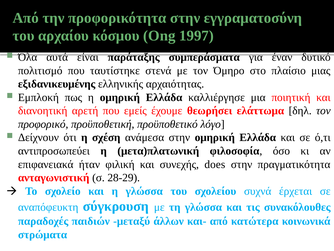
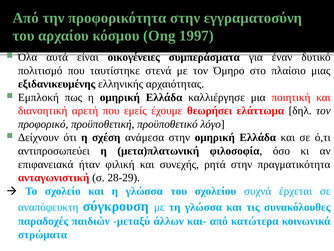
παράταξης: παράταξης -> οικογένειες
does: does -> ρητά
